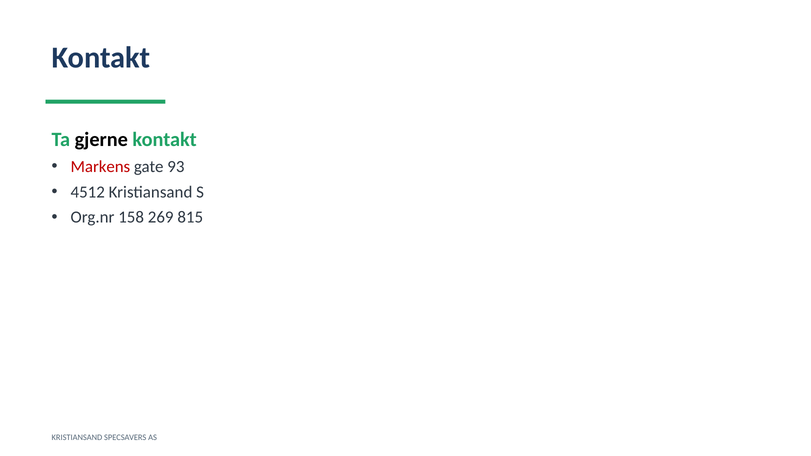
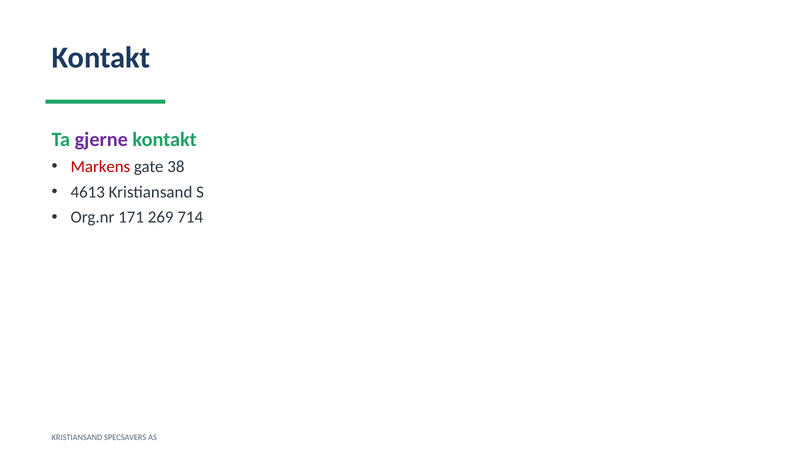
gjerne colour: black -> purple
93: 93 -> 38
4512: 4512 -> 4613
158: 158 -> 171
815: 815 -> 714
